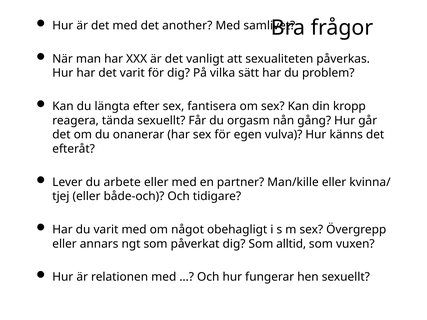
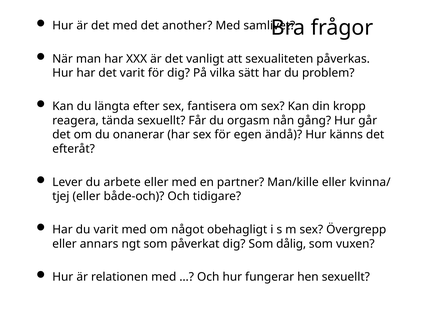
vulva: vulva -> ändå
alltid: alltid -> dålig
